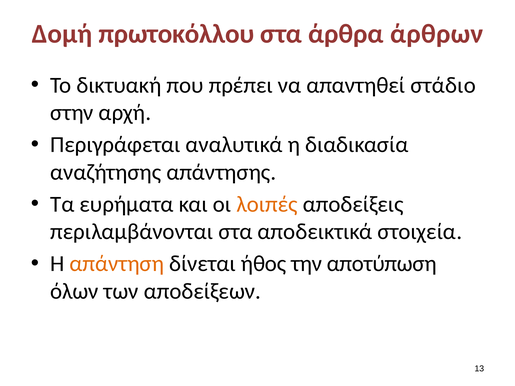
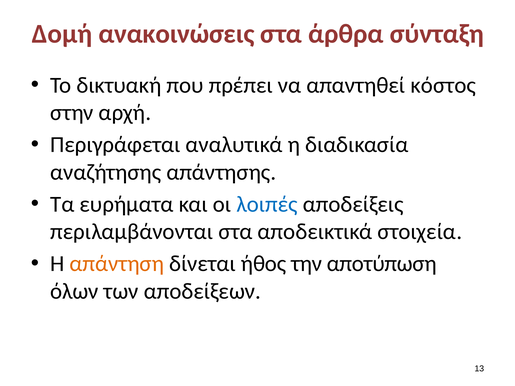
πρωτοκόλλου: πρωτοκόλλου -> ανακοινώσεις
άρθρων: άρθρων -> σύνταξη
στάδιο: στάδιο -> κόστος
λοιπές colour: orange -> blue
